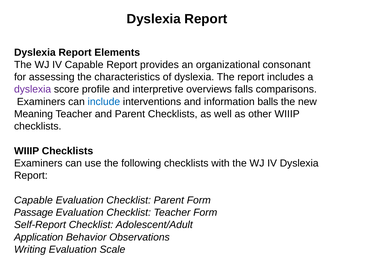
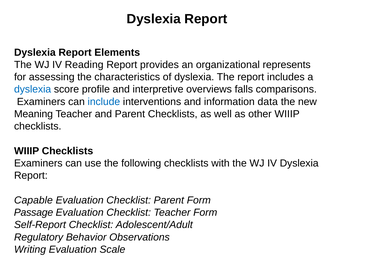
IV Capable: Capable -> Reading
consonant: consonant -> represents
dyslexia at (33, 89) colour: purple -> blue
balls: balls -> data
Application: Application -> Regulatory
